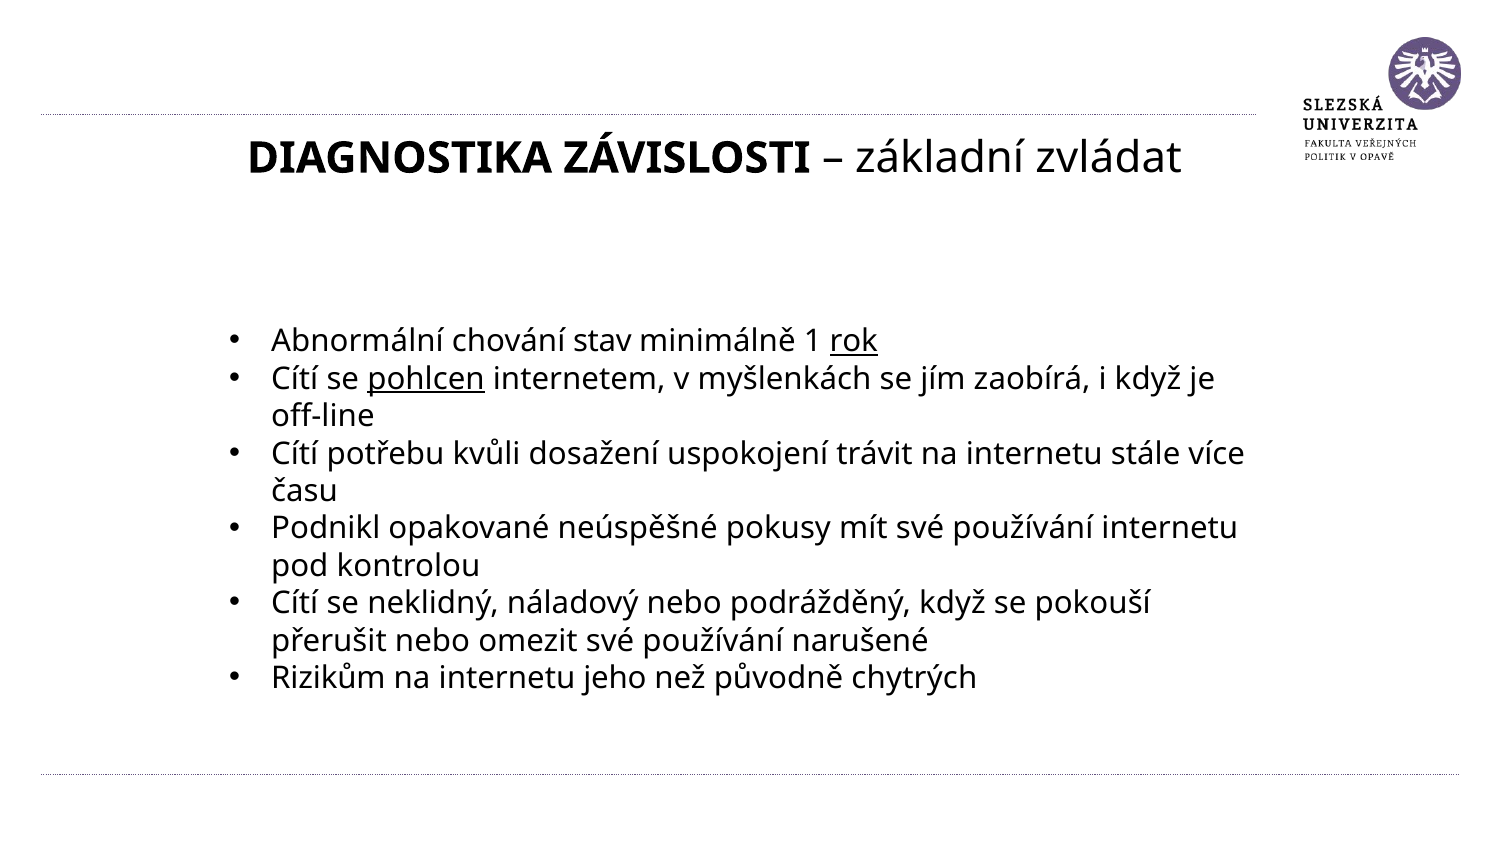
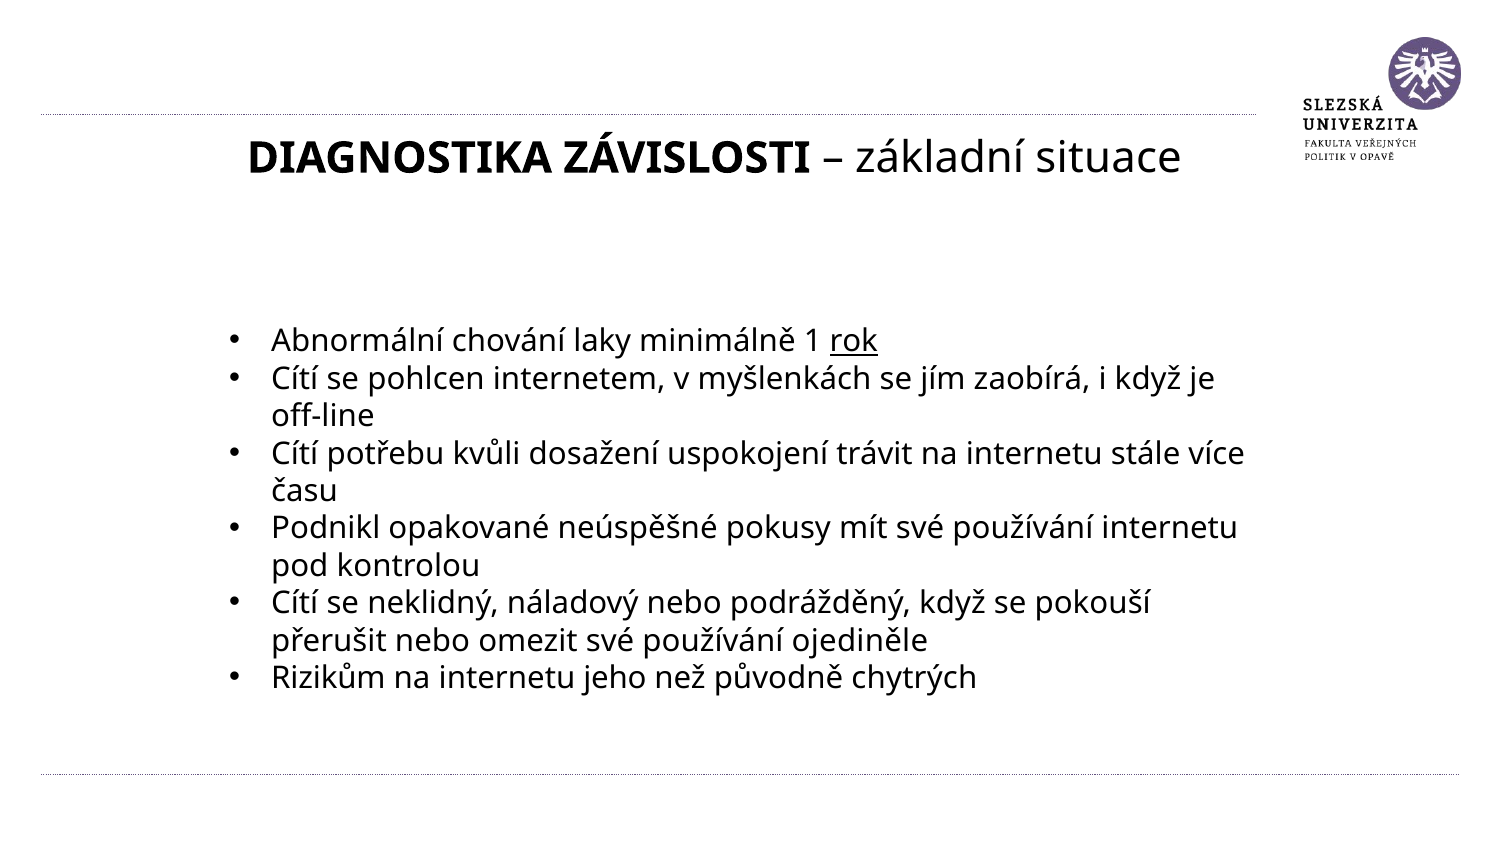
zvládat: zvládat -> situace
stav: stav -> laky
pohlcen underline: present -> none
narušené: narušené -> ojediněle
